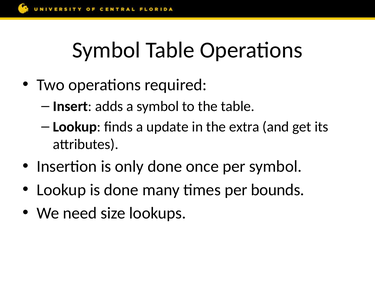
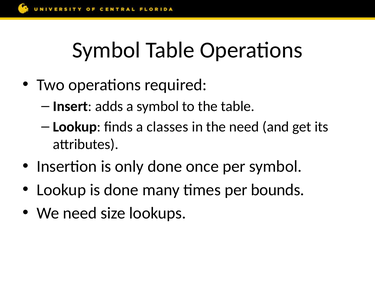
update: update -> classes
the extra: extra -> need
